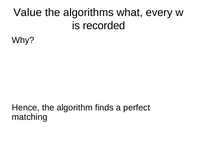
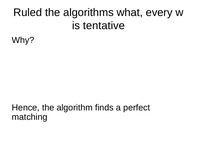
Value: Value -> Ruled
recorded: recorded -> tentative
